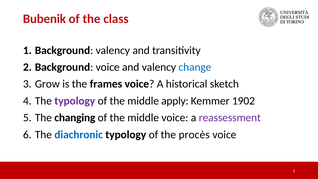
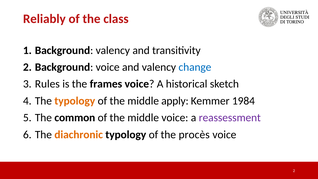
Bubenik: Bubenik -> Reliably
Grow: Grow -> Rules
typology at (75, 101) colour: purple -> orange
1902: 1902 -> 1984
changing: changing -> common
diachronic colour: blue -> orange
